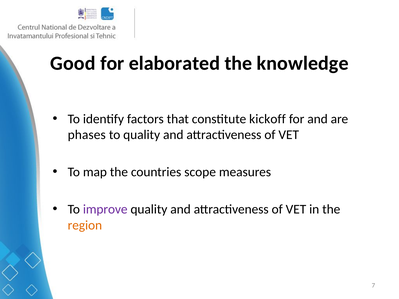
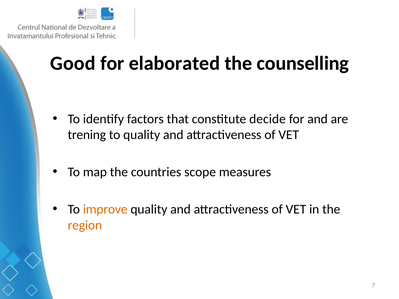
knowledge: knowledge -> counselling
kickoff: kickoff -> decide
phases: phases -> trening
improve colour: purple -> orange
